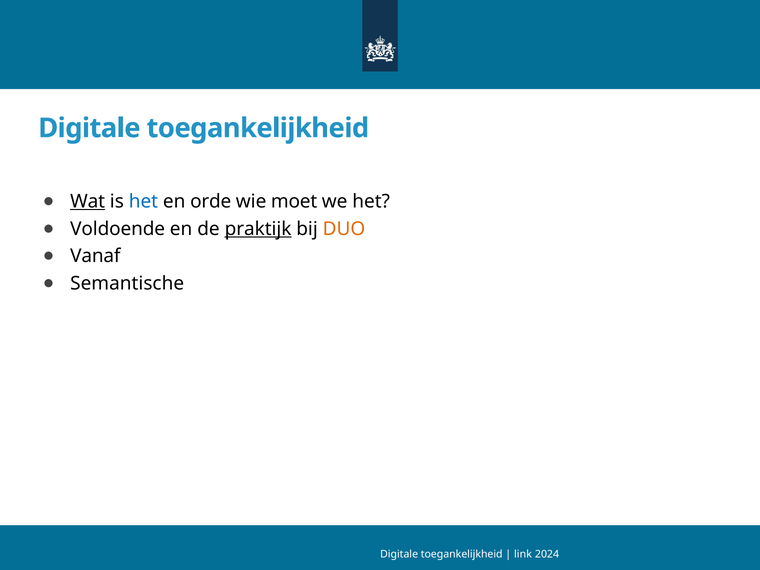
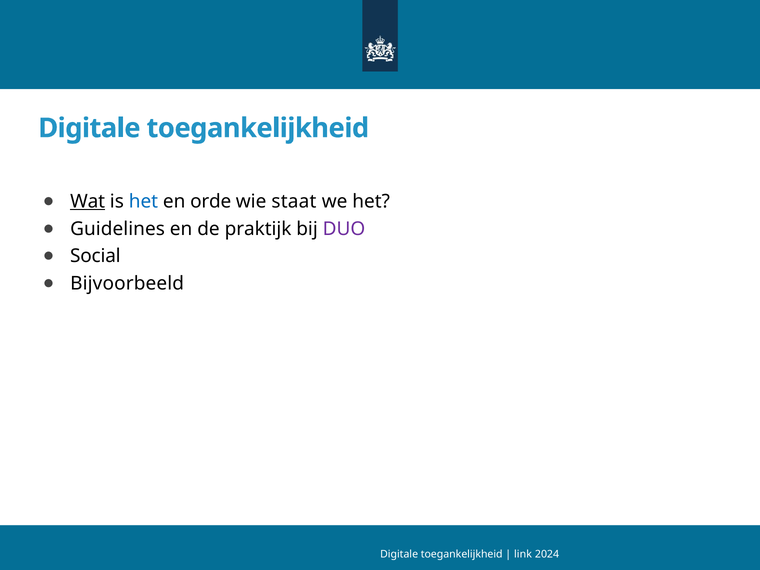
moet: moet -> staat
Voldoende: Voldoende -> Guidelines
praktijk underline: present -> none
DUO colour: orange -> purple
Vanaf: Vanaf -> Social
Semantische: Semantische -> Bijvoorbeeld
